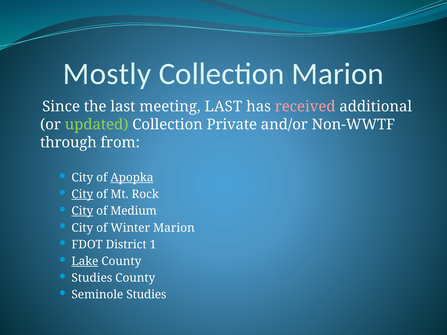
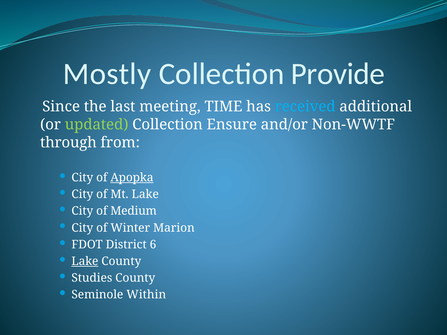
Collection Marion: Marion -> Provide
meeting LAST: LAST -> TIME
received colour: pink -> light blue
Private: Private -> Ensure
City at (82, 194) underline: present -> none
Mt Rock: Rock -> Lake
City at (82, 211) underline: present -> none
1: 1 -> 6
Seminole Studies: Studies -> Within
